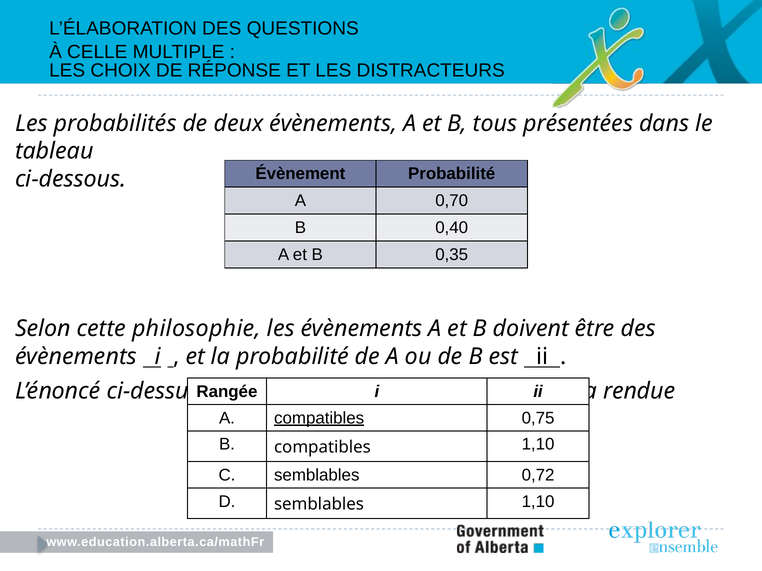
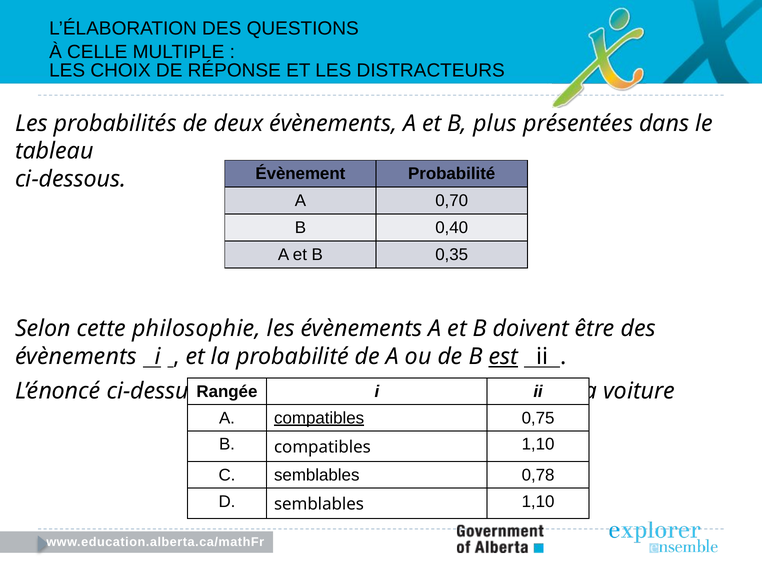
tous: tous -> plus
est at (503, 357) underline: none -> present
rendue: rendue -> voiture
0,72: 0,72 -> 0,78
